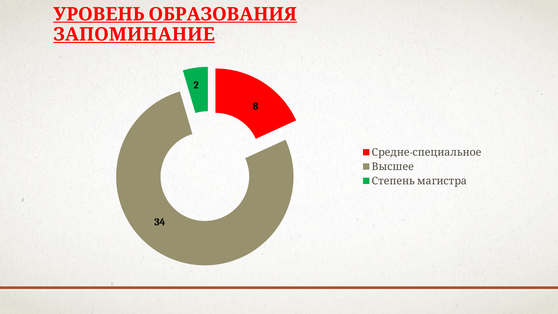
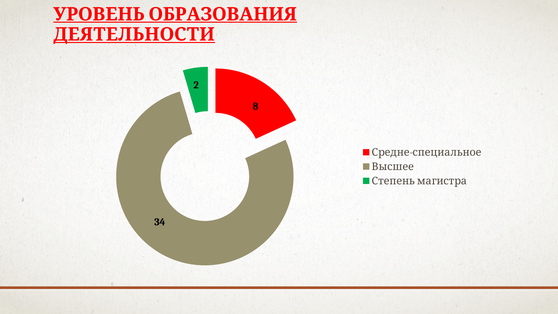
ЗАПОМИНАНИЕ: ЗАПОМИНАНИЕ -> ДЕЯТЕЛЬНОСТИ
